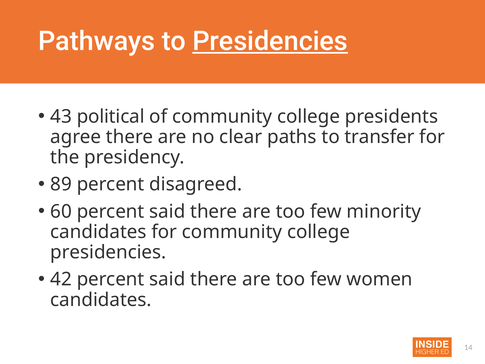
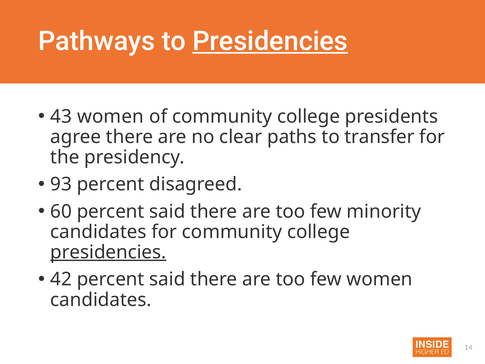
43 political: political -> women
89: 89 -> 93
presidencies at (108, 252) underline: none -> present
